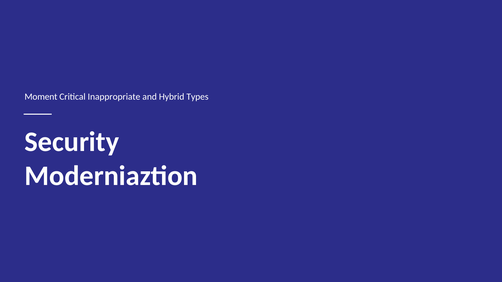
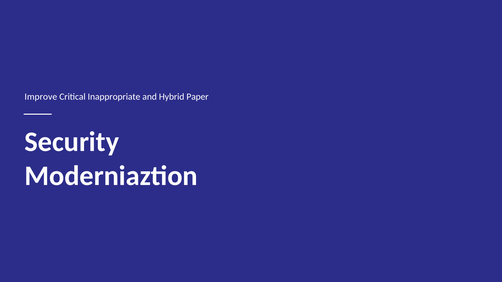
Moment: Moment -> Improve
Types: Types -> Paper
